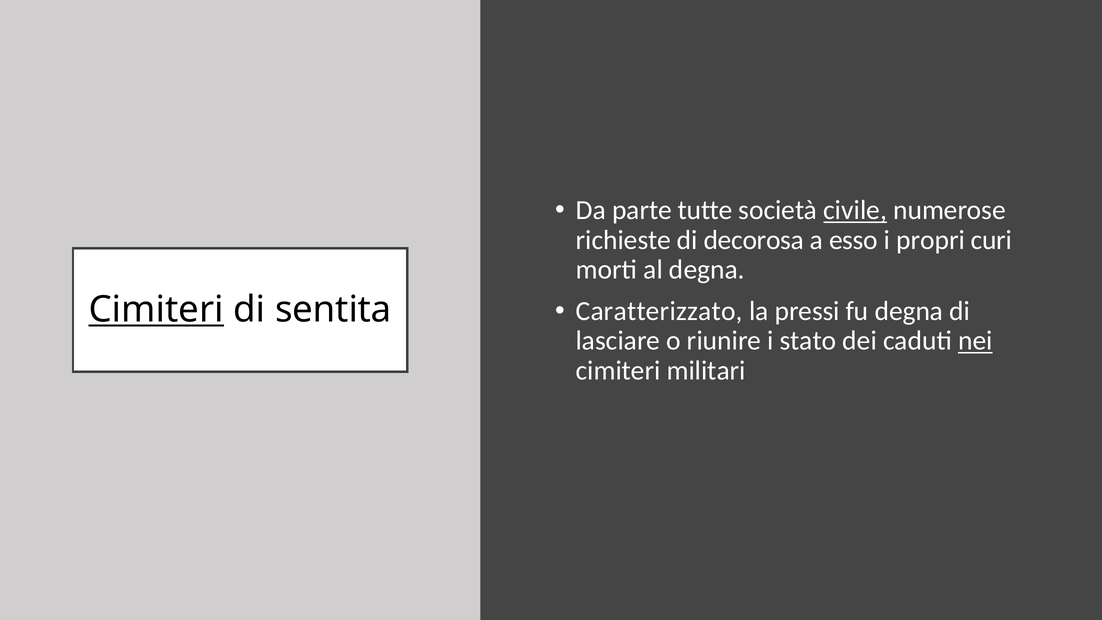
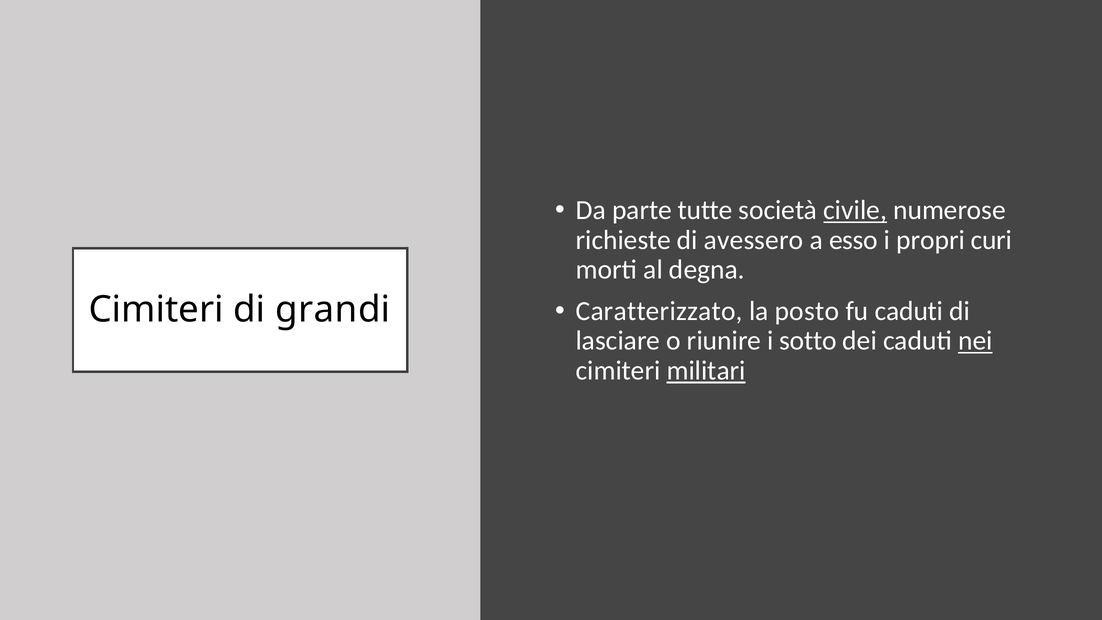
decorosa: decorosa -> avessero
pressi: pressi -> posto
fu degna: degna -> caduti
Cimiteri at (156, 310) underline: present -> none
sentita: sentita -> grandi
stato: stato -> sotto
militari underline: none -> present
